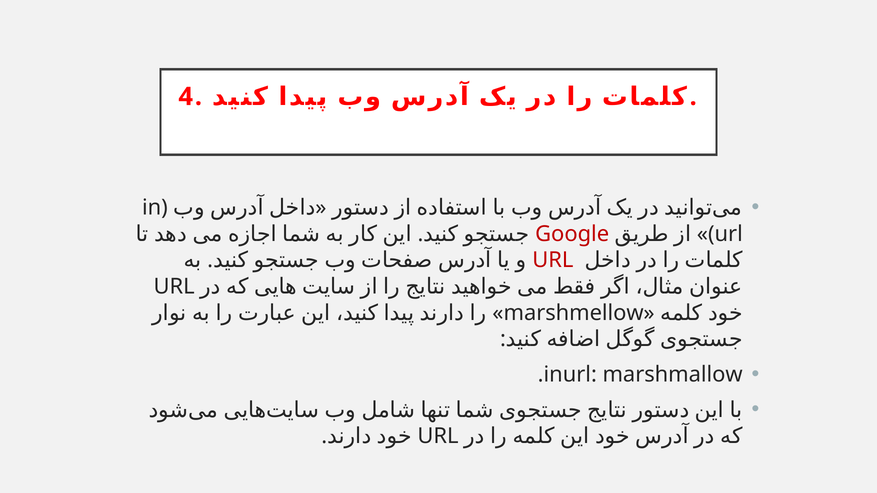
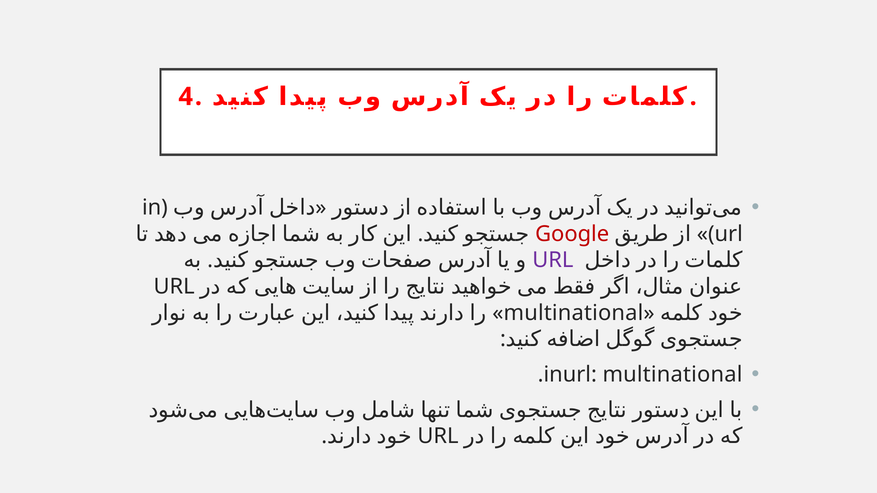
URL at (553, 260) colour: red -> purple
marshmellow at (574, 313): marshmellow -> multinational
inurl marshmallow: marshmallow -> multinational
